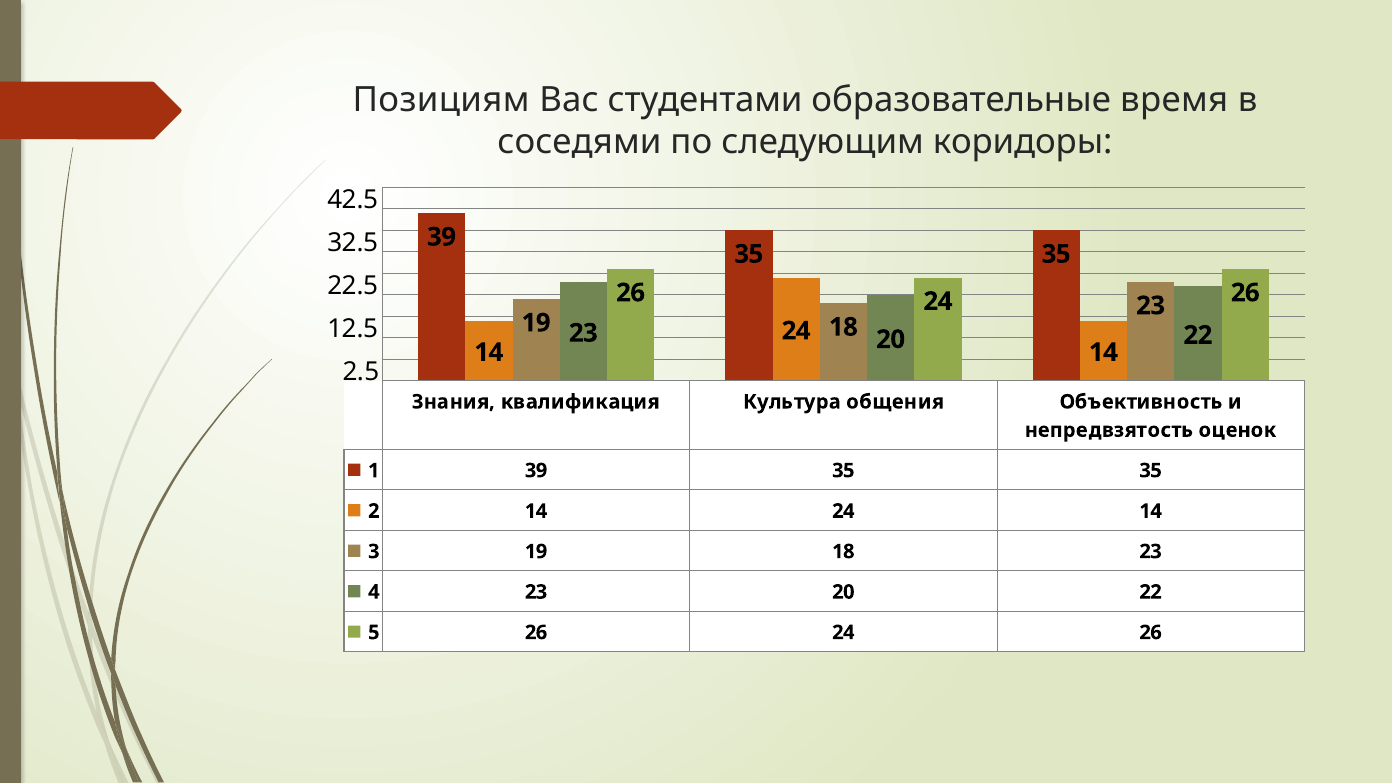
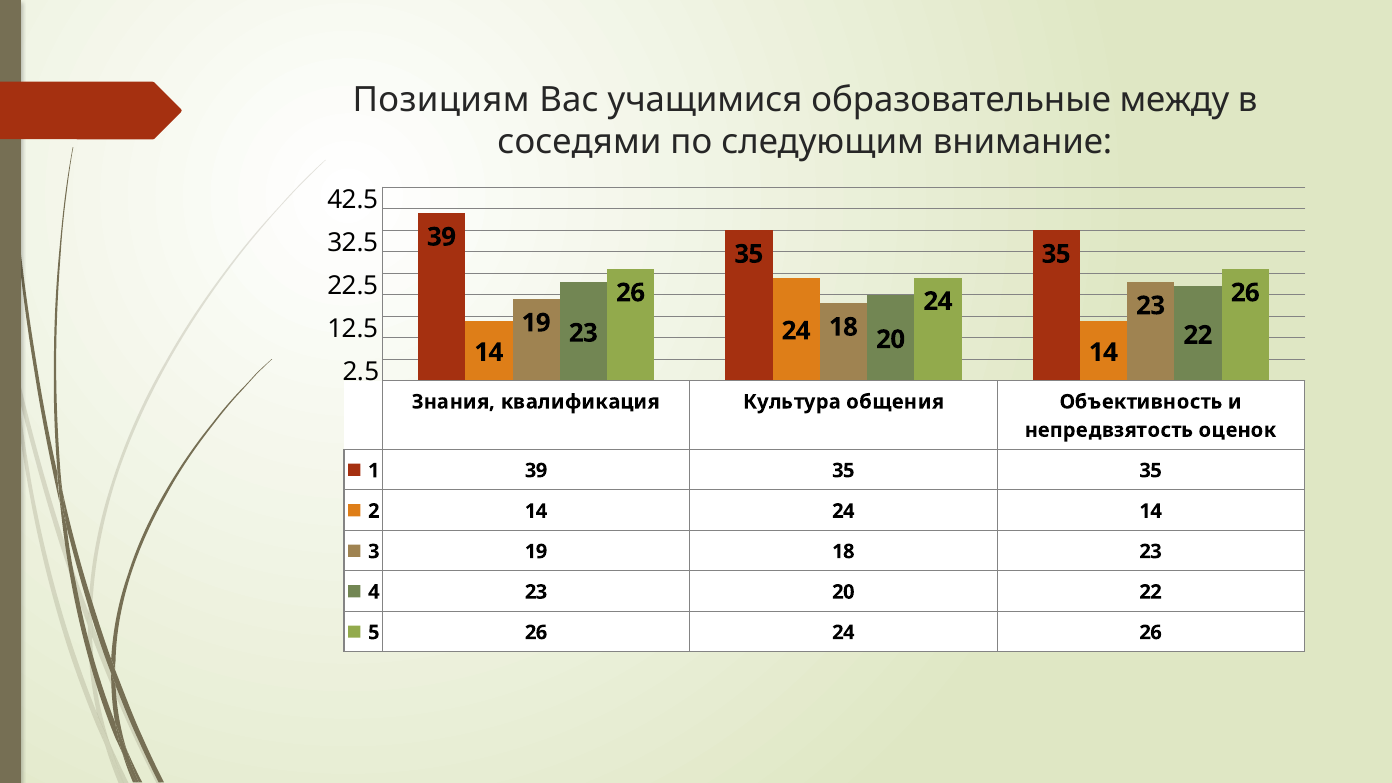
студентами: студентами -> учащимися
время: время -> между
коридоры: коридоры -> внимание
